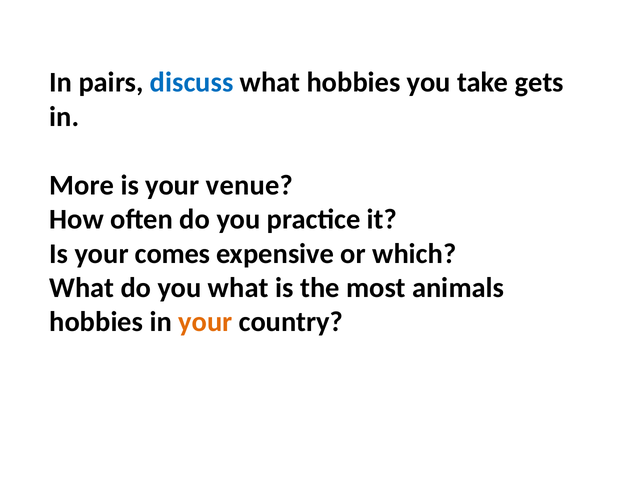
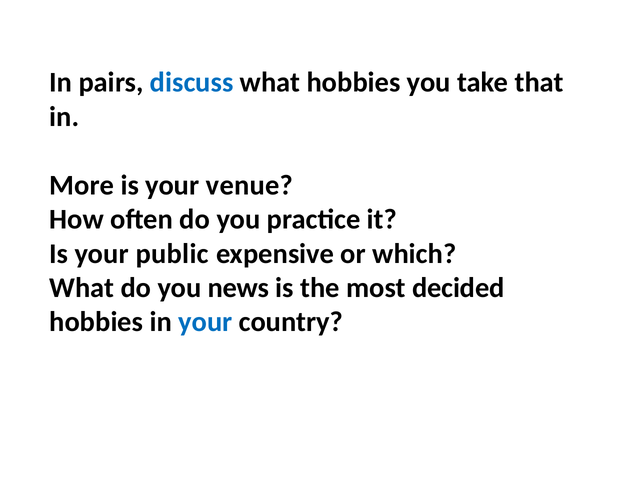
gets: gets -> that
comes: comes -> public
you what: what -> news
animals: animals -> decided
your at (205, 322) colour: orange -> blue
